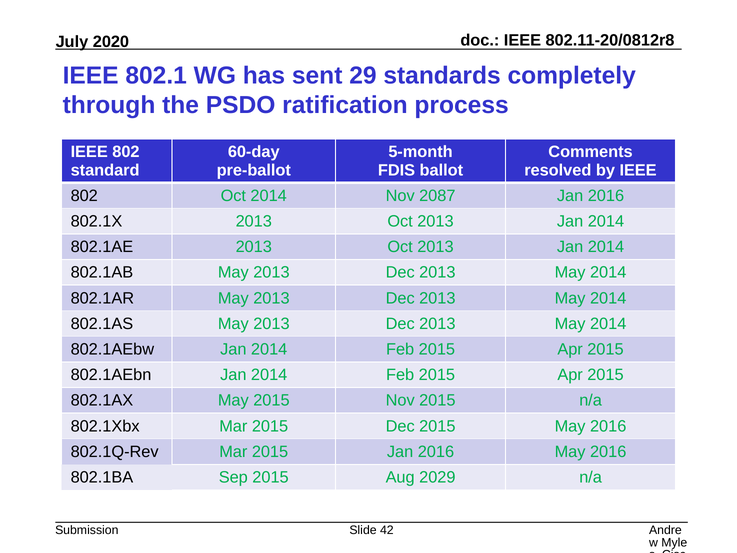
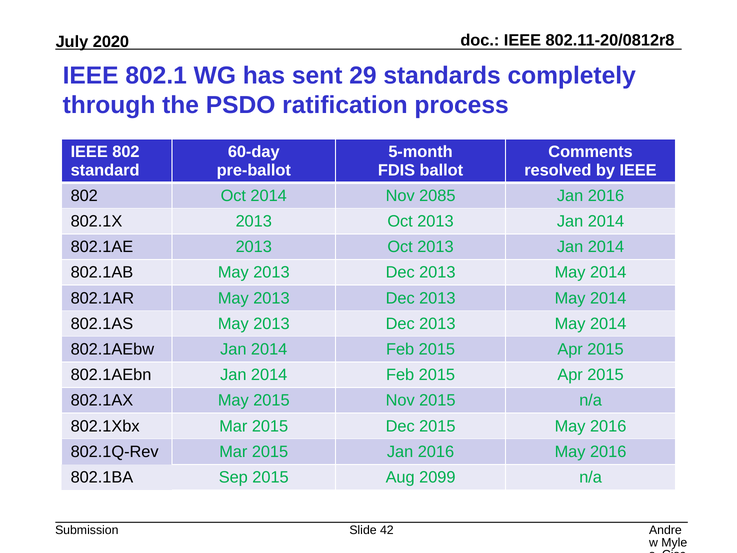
2087: 2087 -> 2085
2029: 2029 -> 2099
